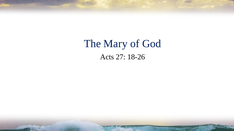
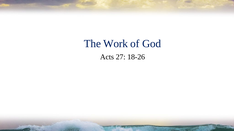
Mary: Mary -> Work
